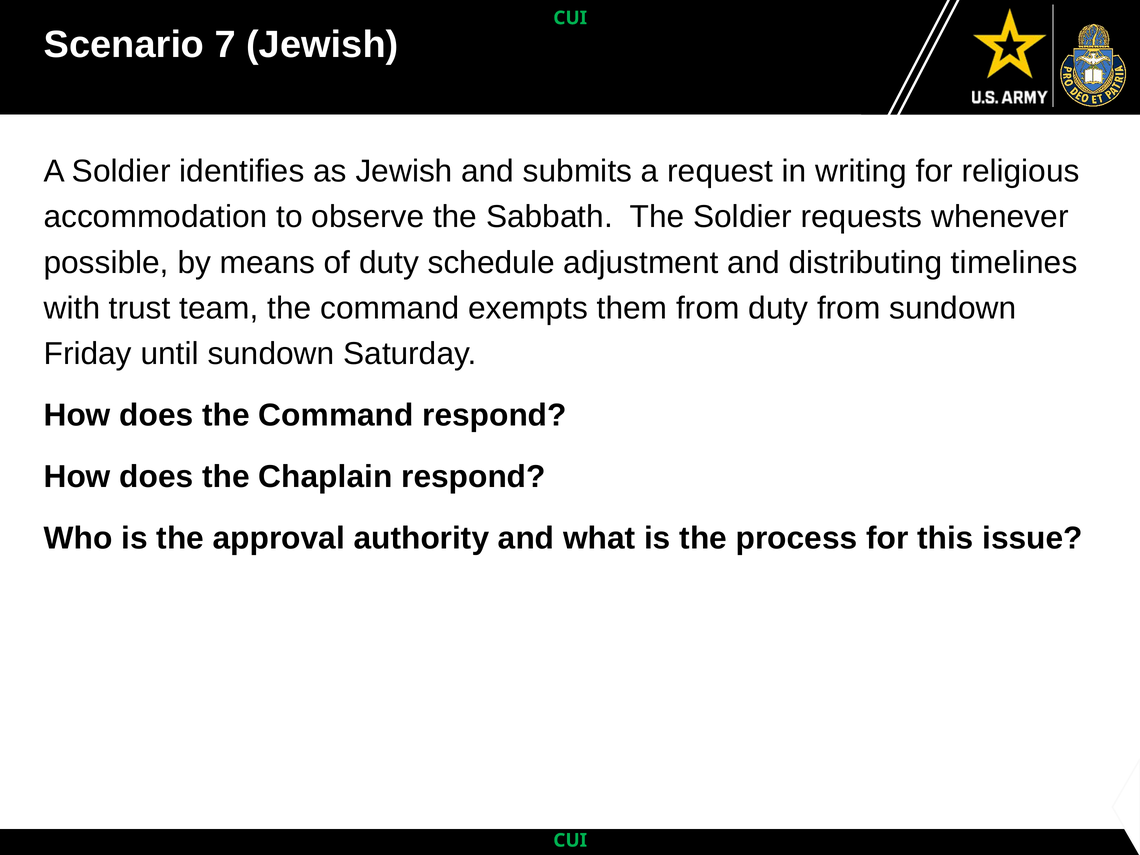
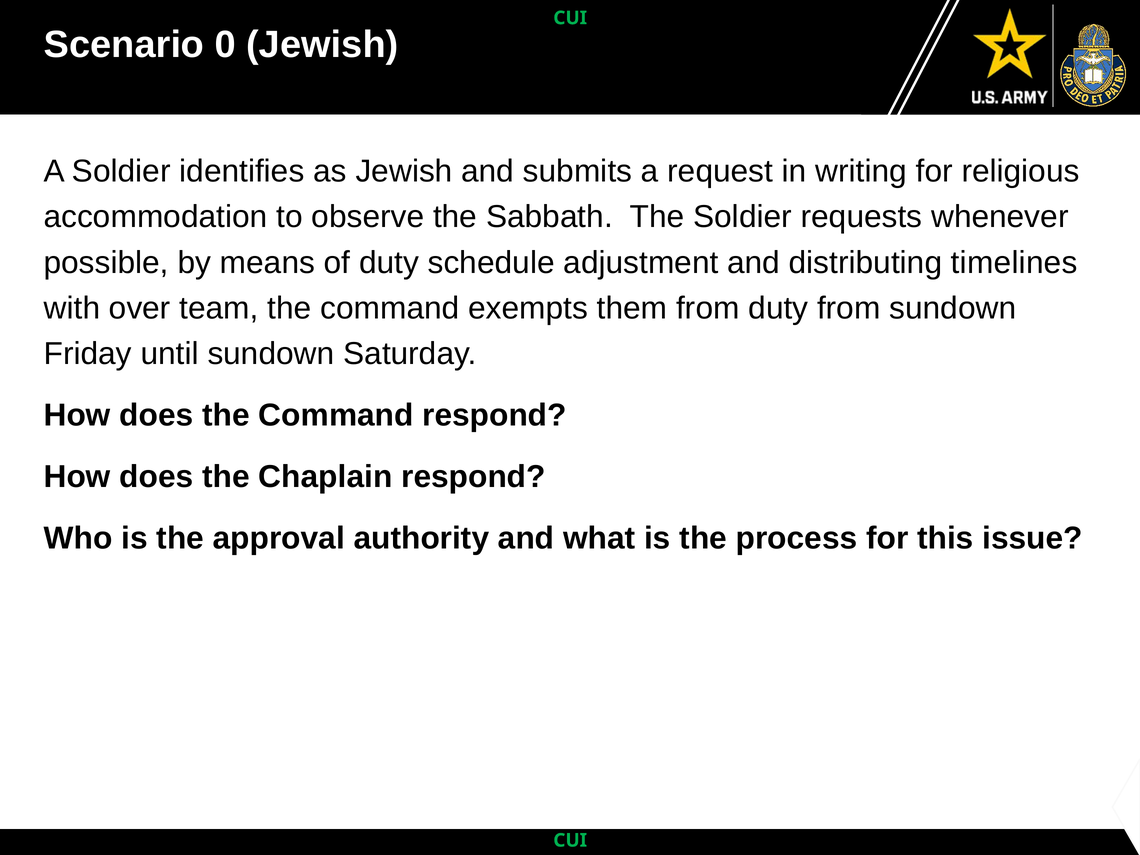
7: 7 -> 0
trust: trust -> over
